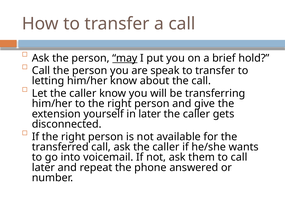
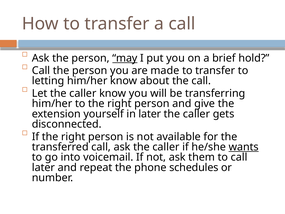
speak: speak -> made
wants underline: none -> present
answered: answered -> schedules
